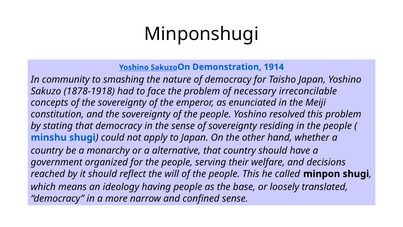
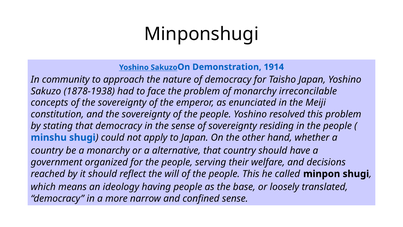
smashing: smashing -> approach
1878-1918: 1878-1918 -> 1878-1938
of necessary: necessary -> monarchy
